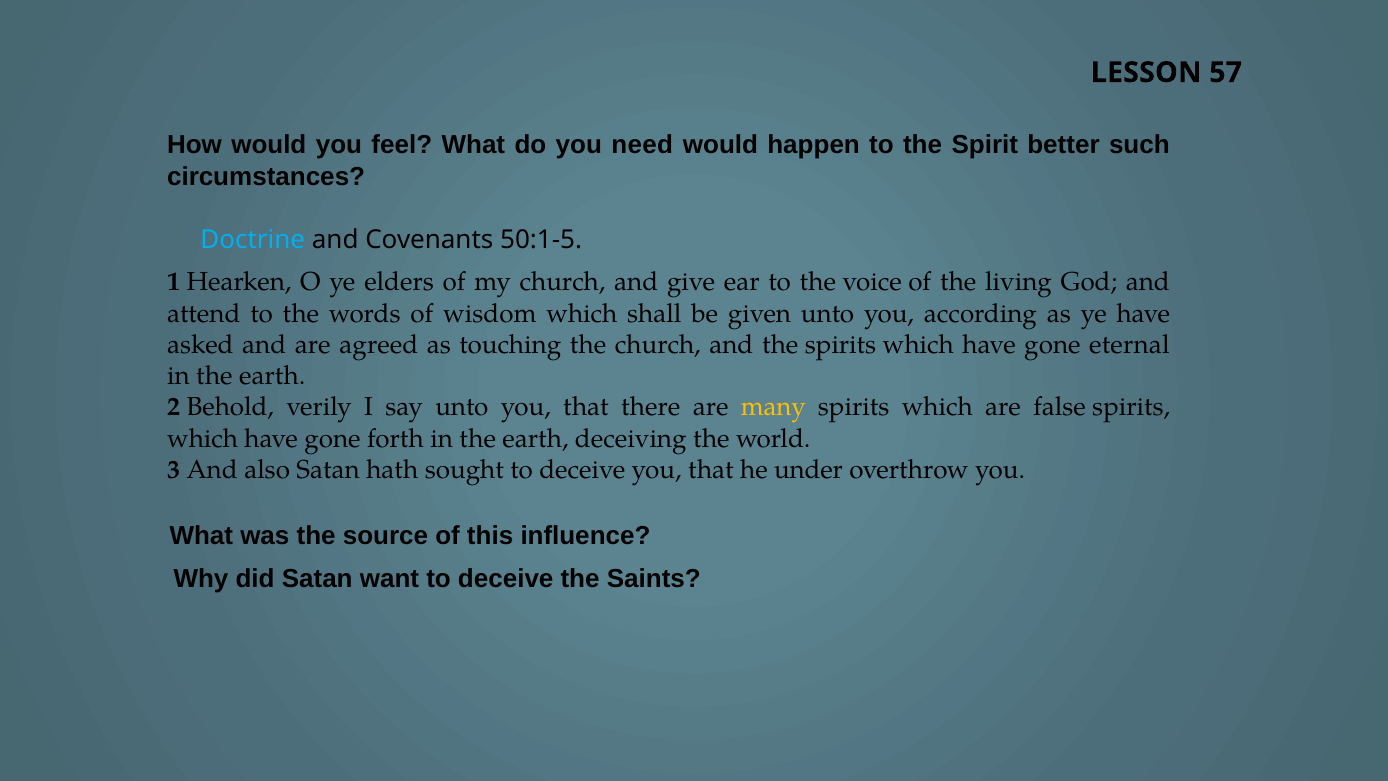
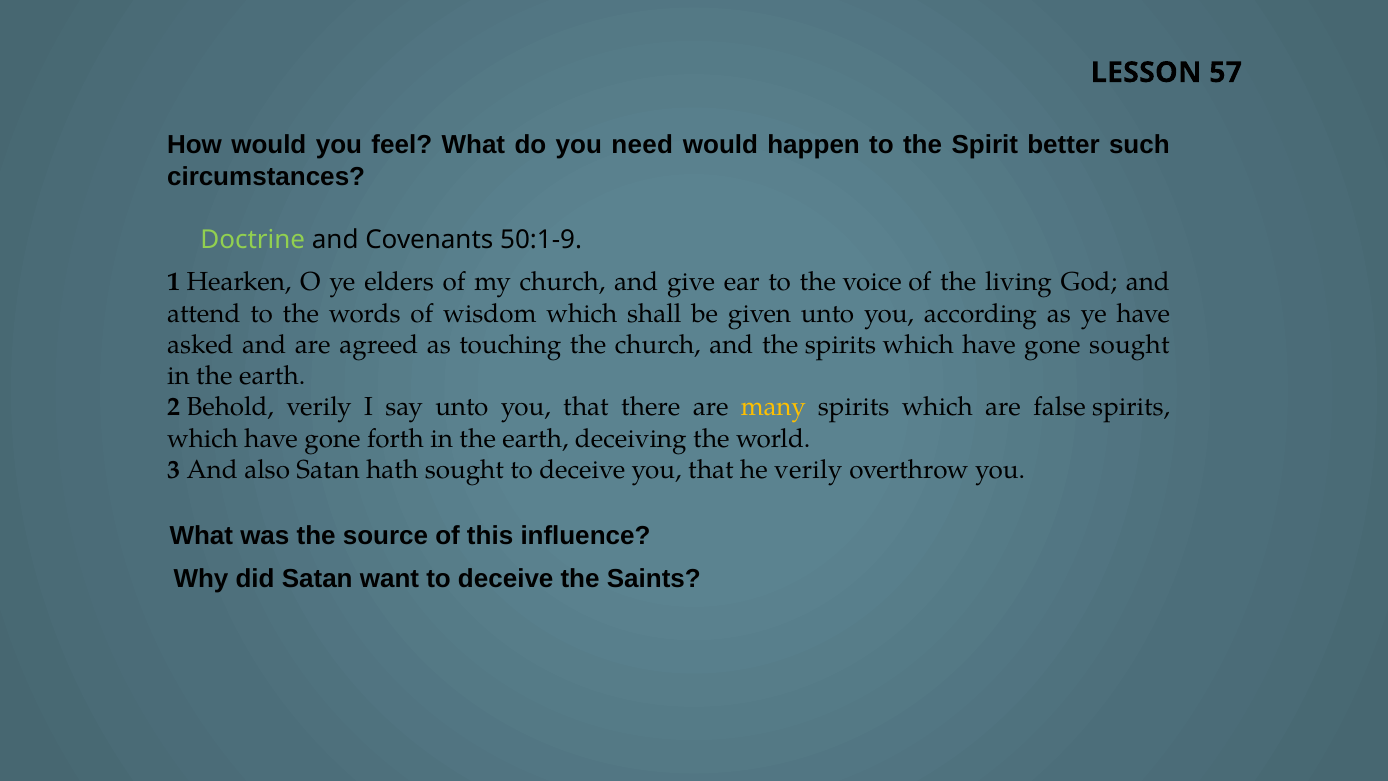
Doctrine colour: light blue -> light green
50:1-5: 50:1-5 -> 50:1-9
gone eternal: eternal -> sought
he under: under -> verily
